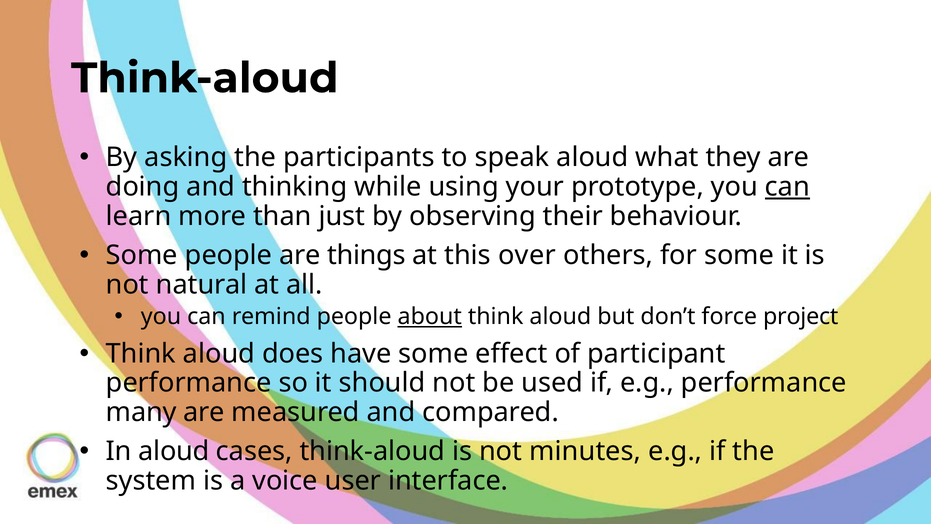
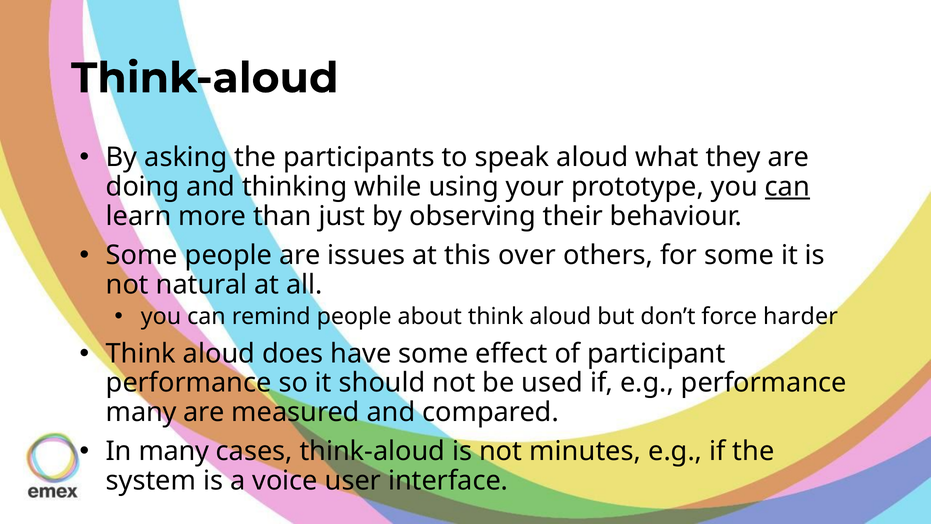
things: things -> issues
about underline: present -> none
project: project -> harder
In aloud: aloud -> many
